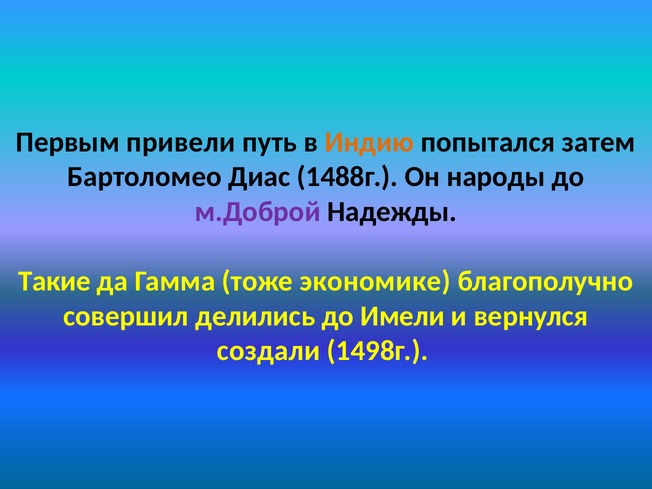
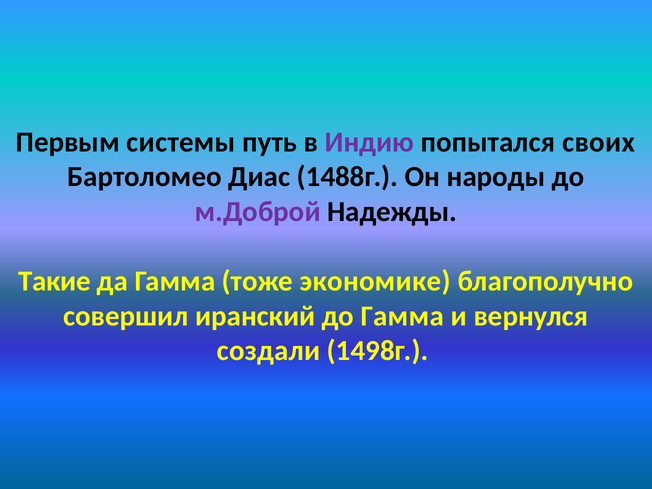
привели: привели -> системы
Индию colour: orange -> purple
затем: затем -> своих
делились: делились -> иранский
до Имели: Имели -> Гамма
